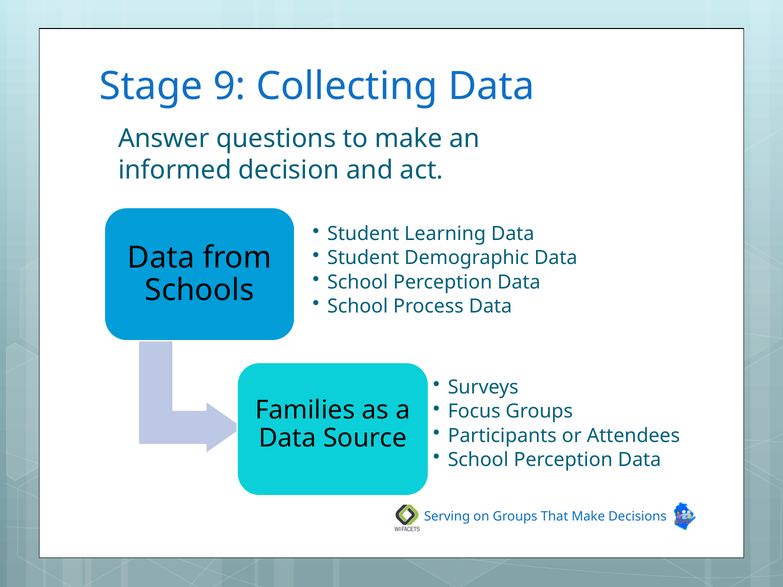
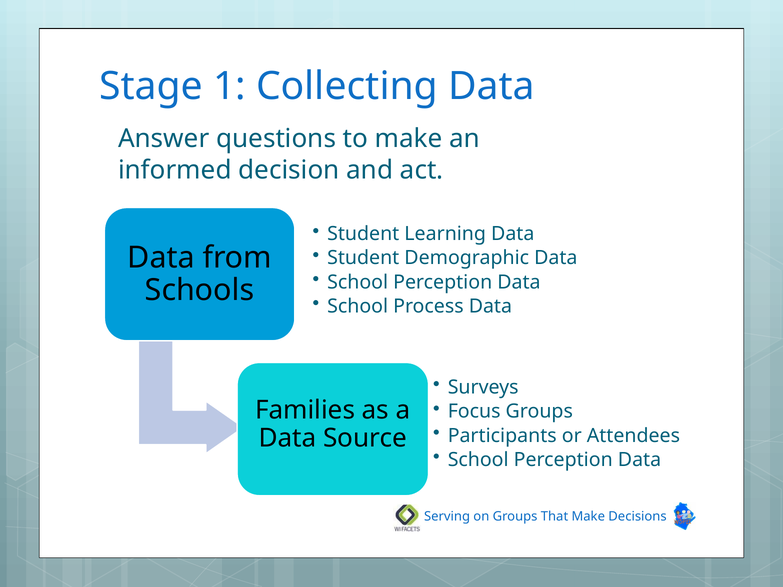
9: 9 -> 1
